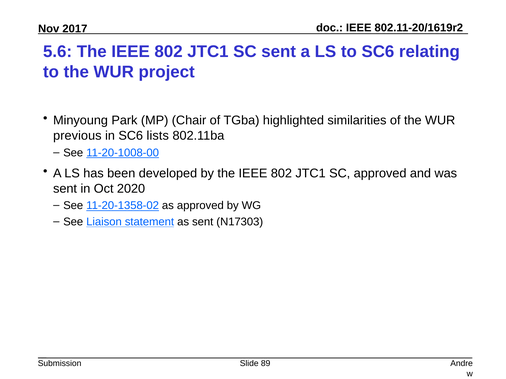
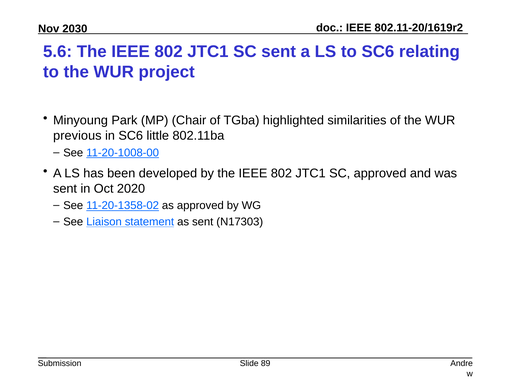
2017: 2017 -> 2030
lists: lists -> little
